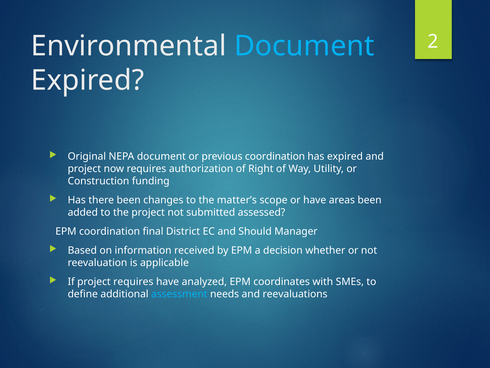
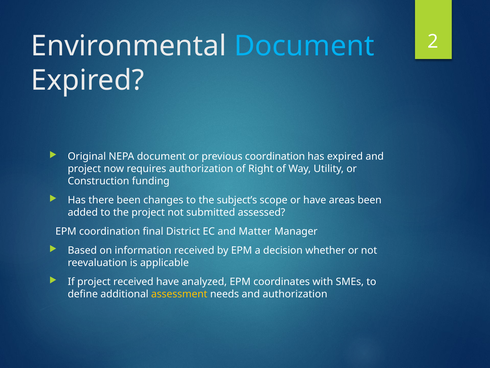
matter’s: matter’s -> subject’s
Should: Should -> Matter
project requires: requires -> received
assessment colour: light blue -> yellow
and reevaluations: reevaluations -> authorization
